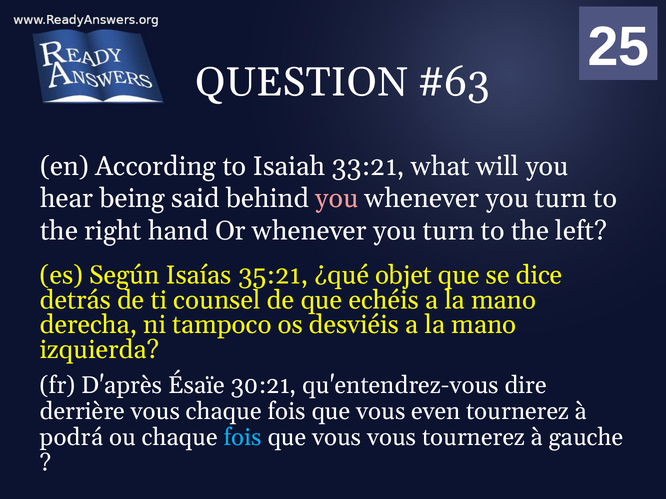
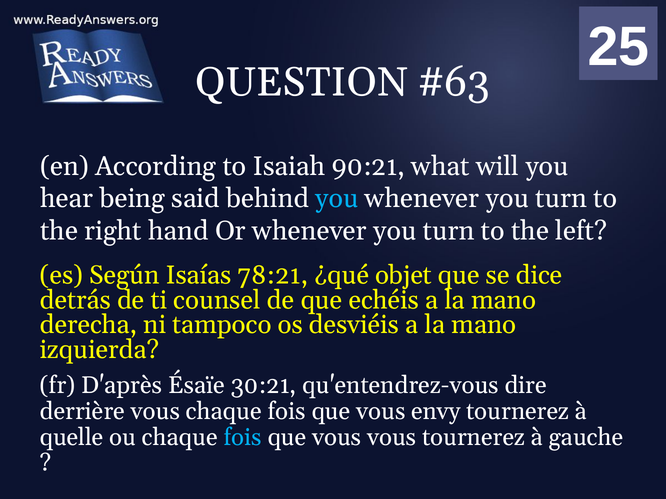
33:21: 33:21 -> 90:21
you at (337, 199) colour: pink -> light blue
35:21: 35:21 -> 78:21
even: even -> envy
podrá: podrá -> quelle
